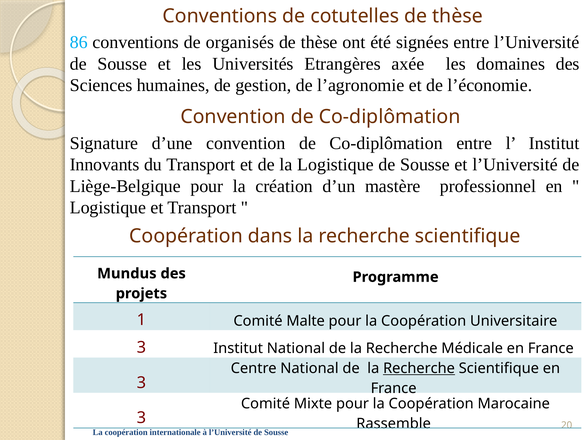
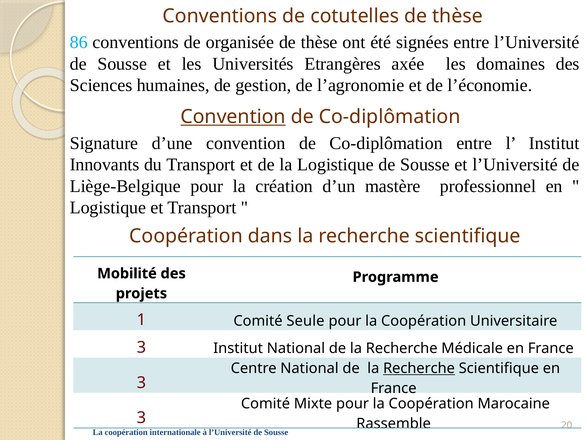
organisés: organisés -> organisée
Convention at (233, 117) underline: none -> present
Mundus: Mundus -> Mobilité
Malte: Malte -> Seule
